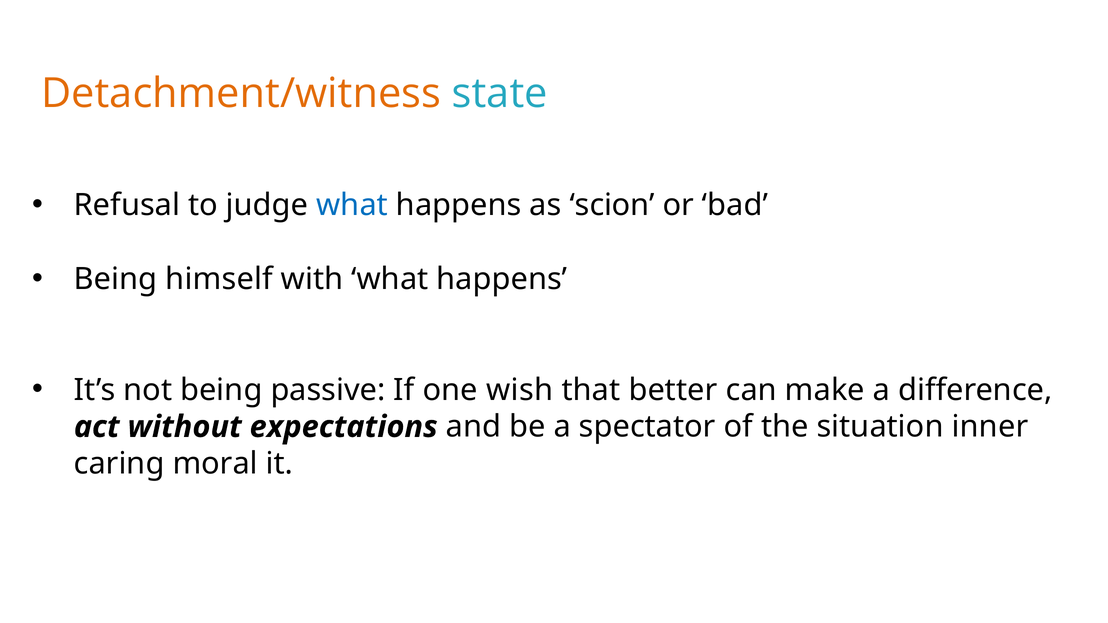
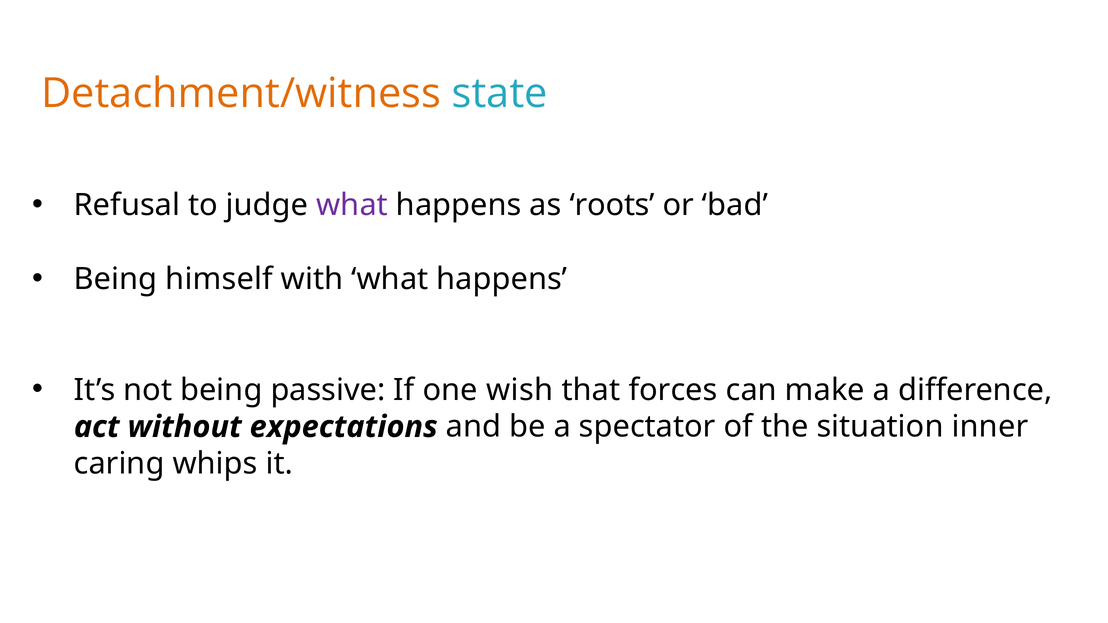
what at (352, 205) colour: blue -> purple
scion: scion -> roots
better: better -> forces
moral: moral -> whips
